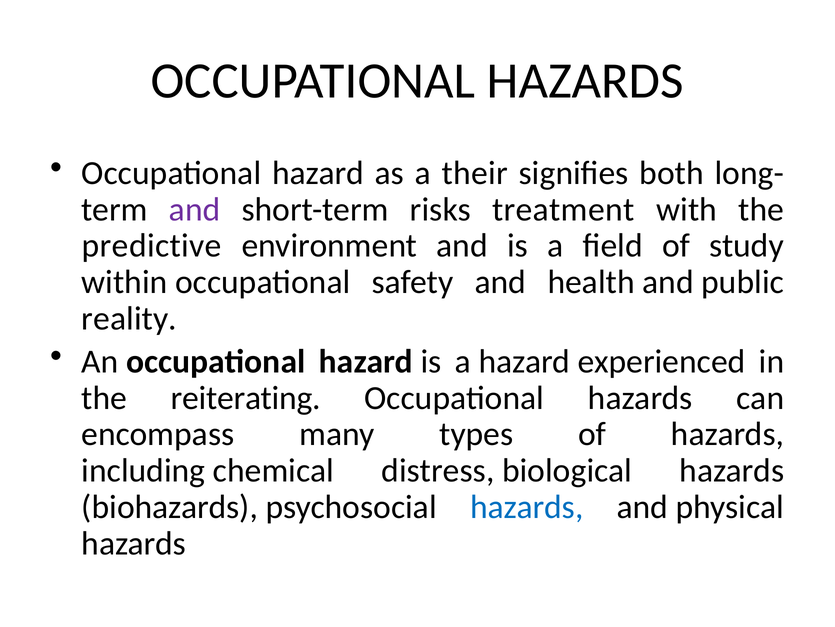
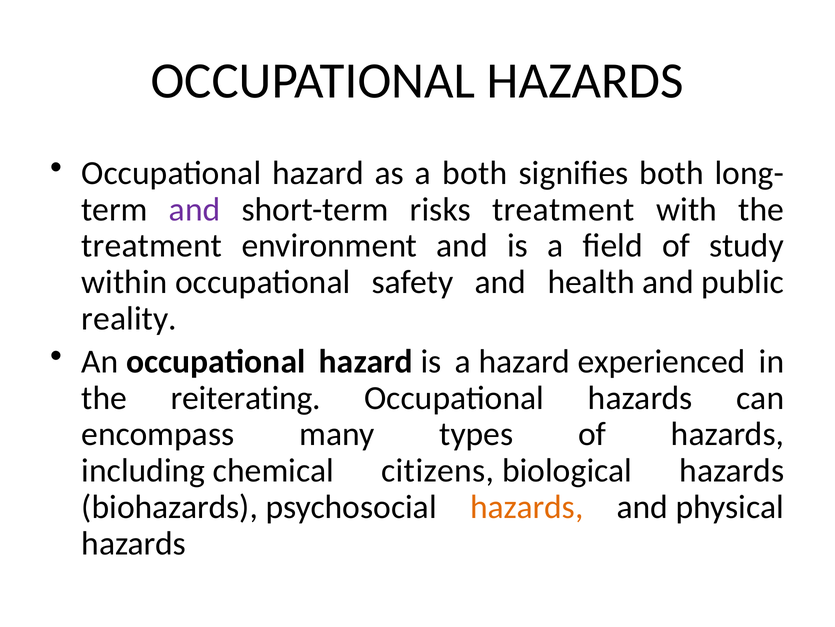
a their: their -> both
predictive at (152, 245): predictive -> treatment
distress: distress -> citizens
hazards at (527, 506) colour: blue -> orange
